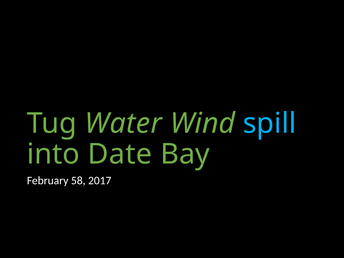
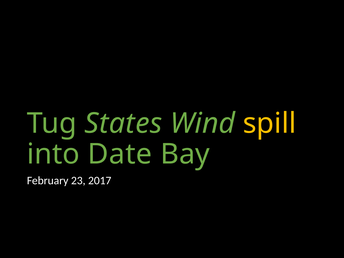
Water: Water -> States
spill colour: light blue -> yellow
58: 58 -> 23
